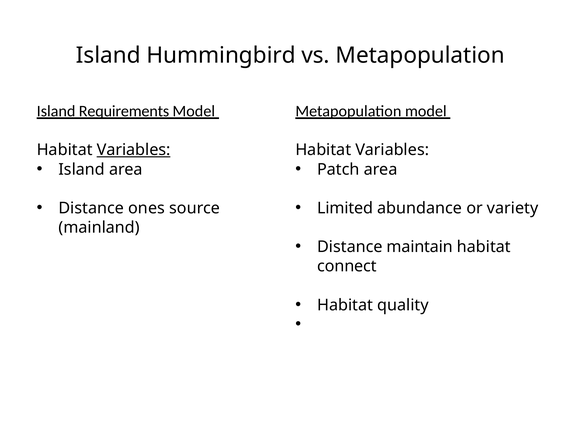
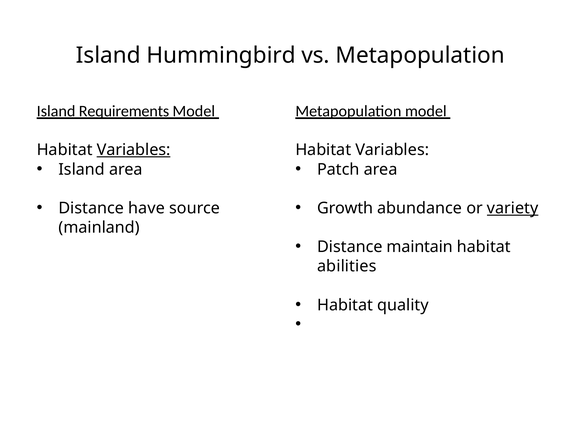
ones: ones -> have
Limited: Limited -> Growth
variety underline: none -> present
connect: connect -> abilities
